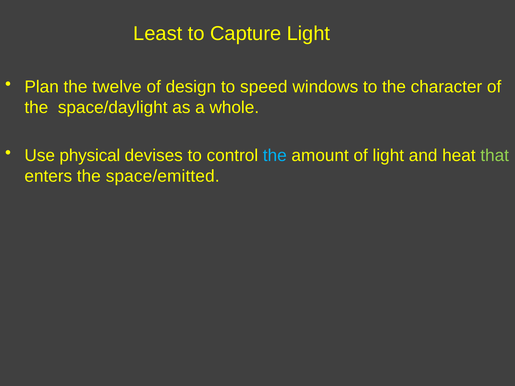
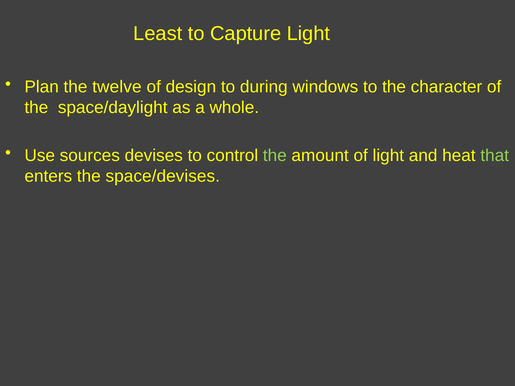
speed: speed -> during
physical: physical -> sources
the at (275, 156) colour: light blue -> light green
space/emitted: space/emitted -> space/devises
